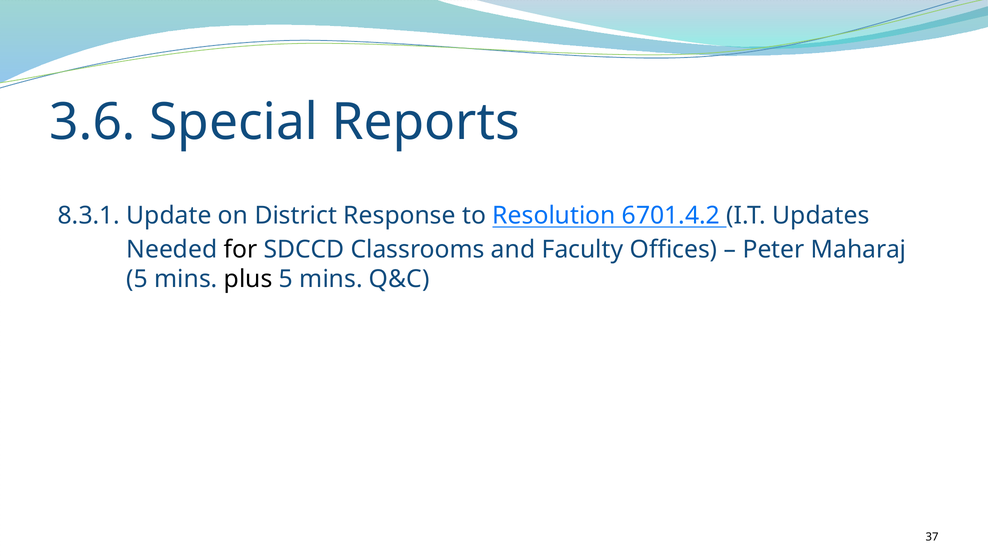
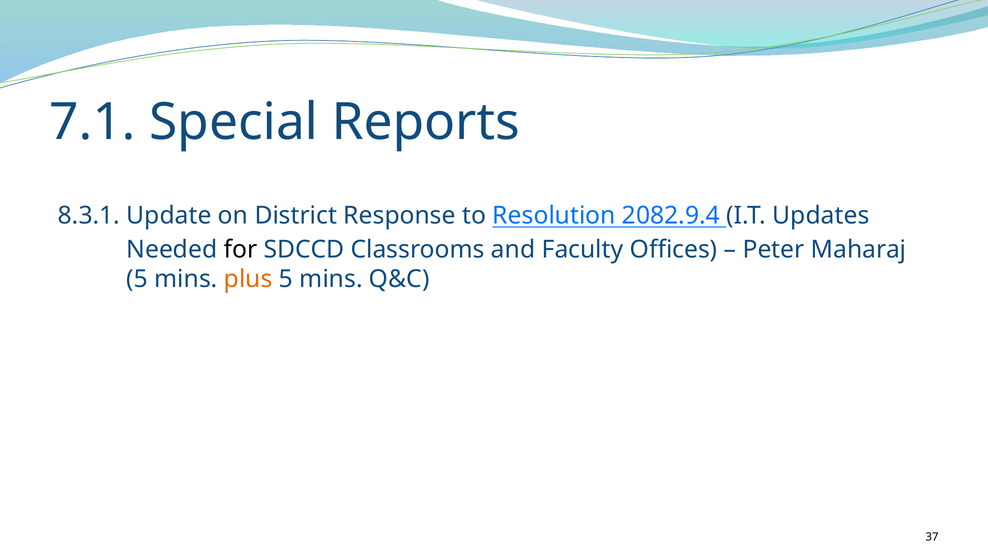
3.6: 3.6 -> 7.1
6701.4.2: 6701.4.2 -> 2082.9.4
plus colour: black -> orange
